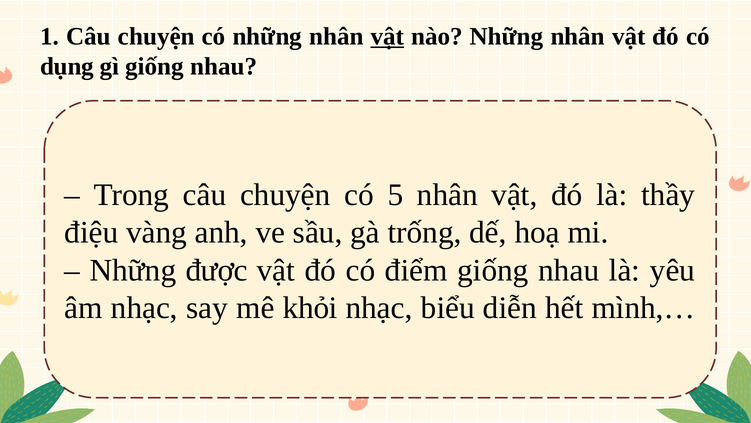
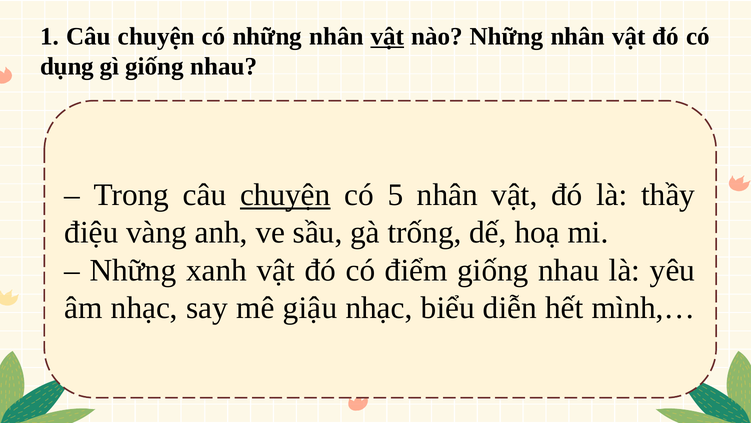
chuyện at (285, 195) underline: none -> present
được: được -> xanh
khỏi: khỏi -> giậu
